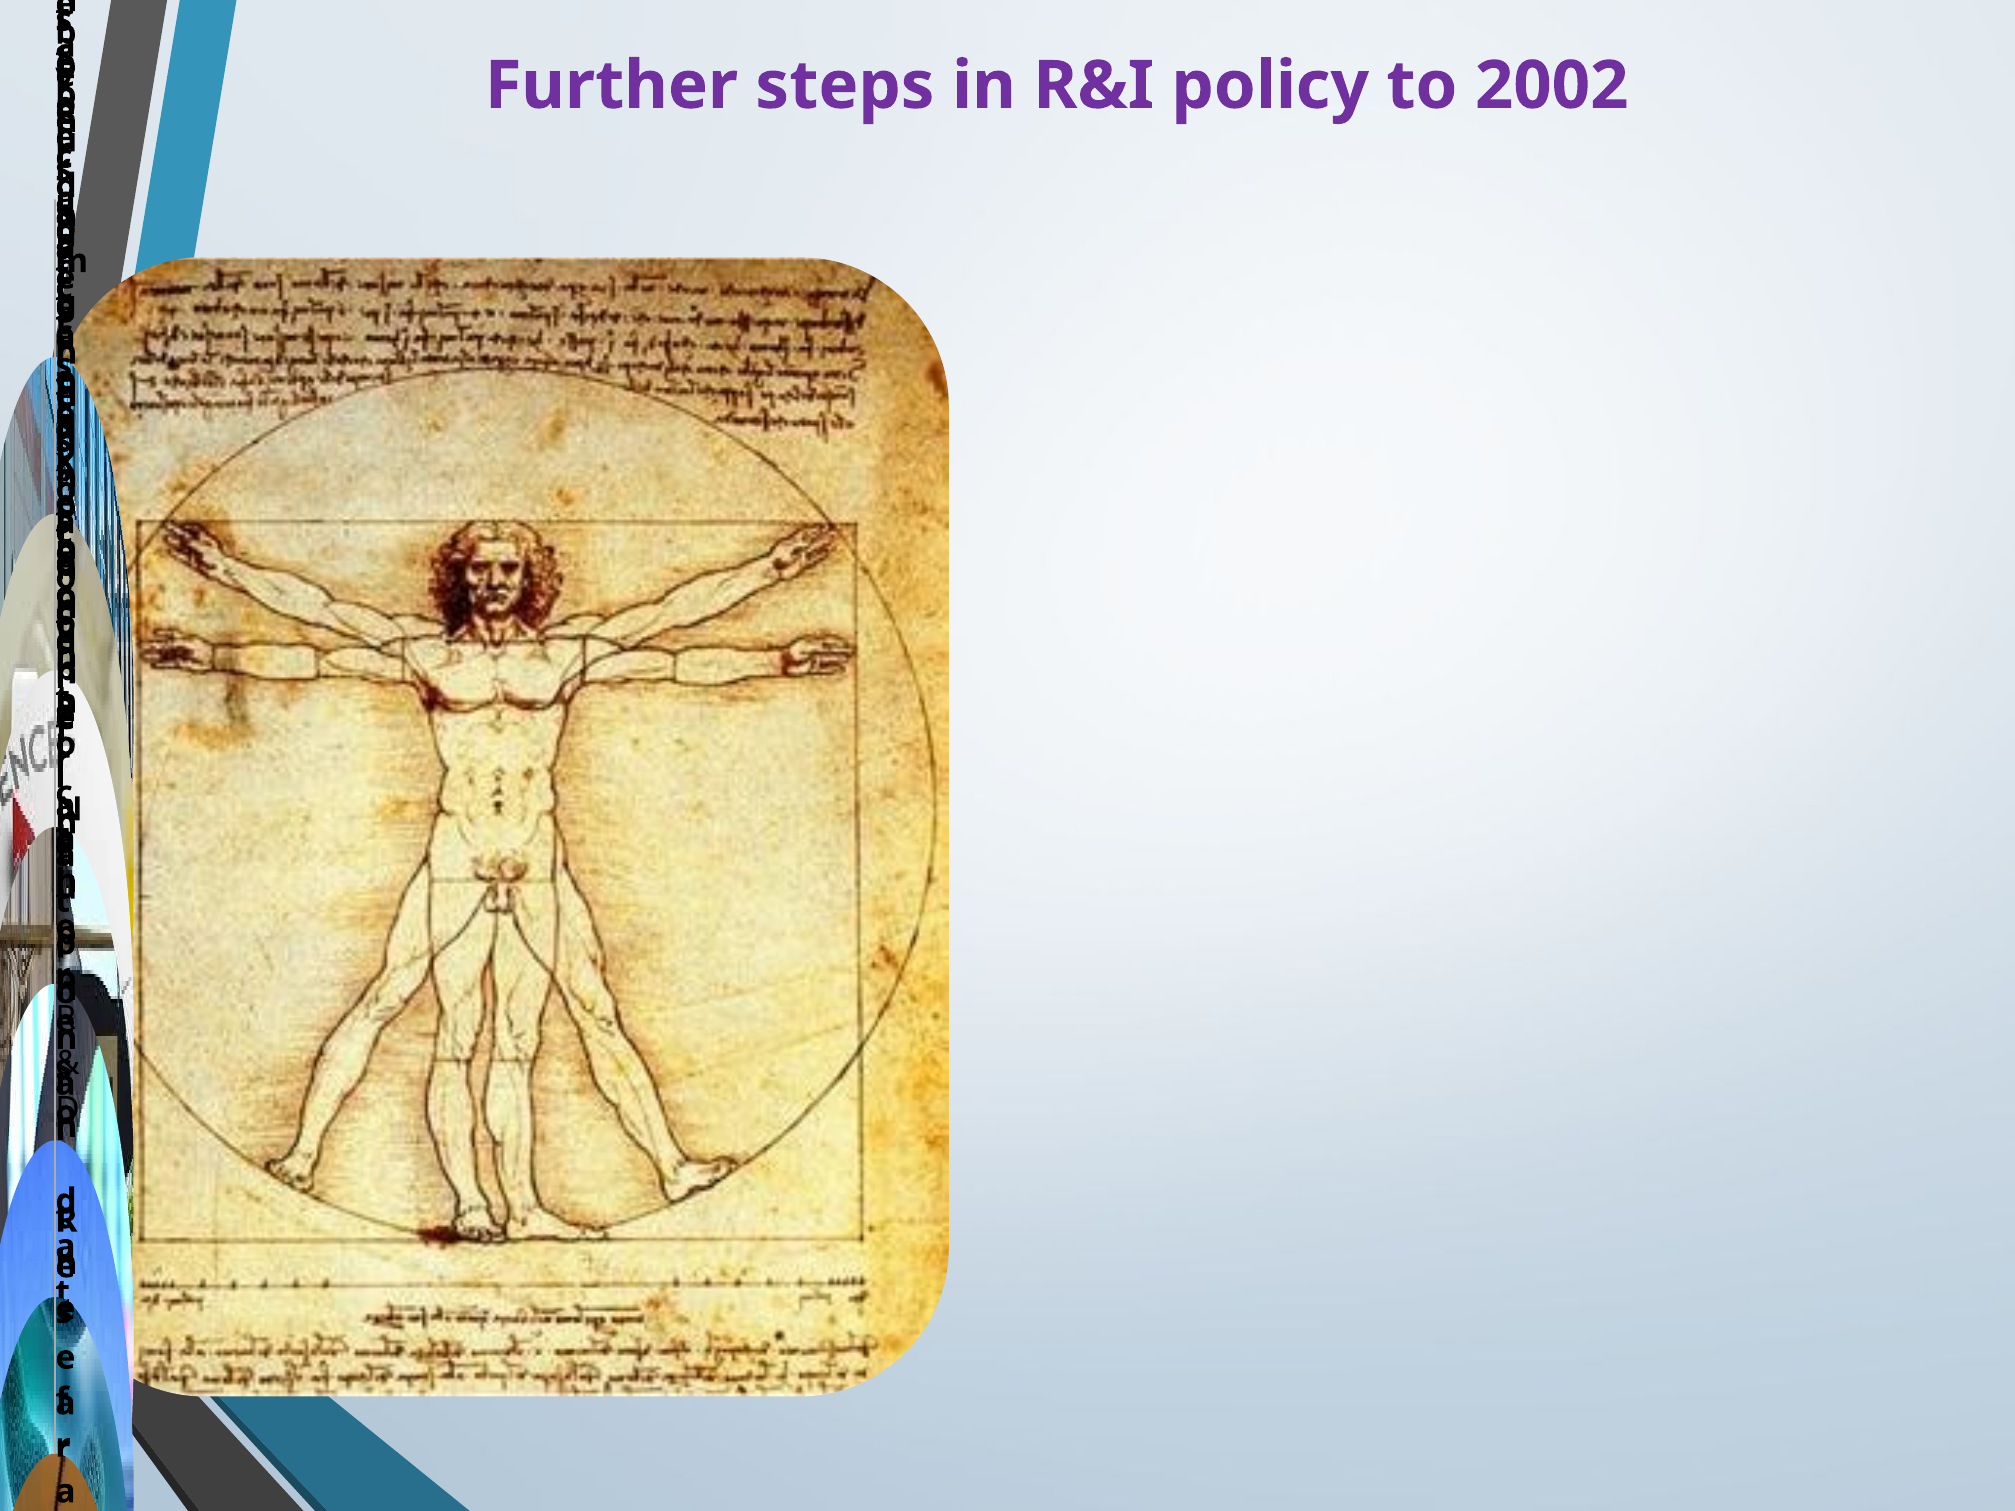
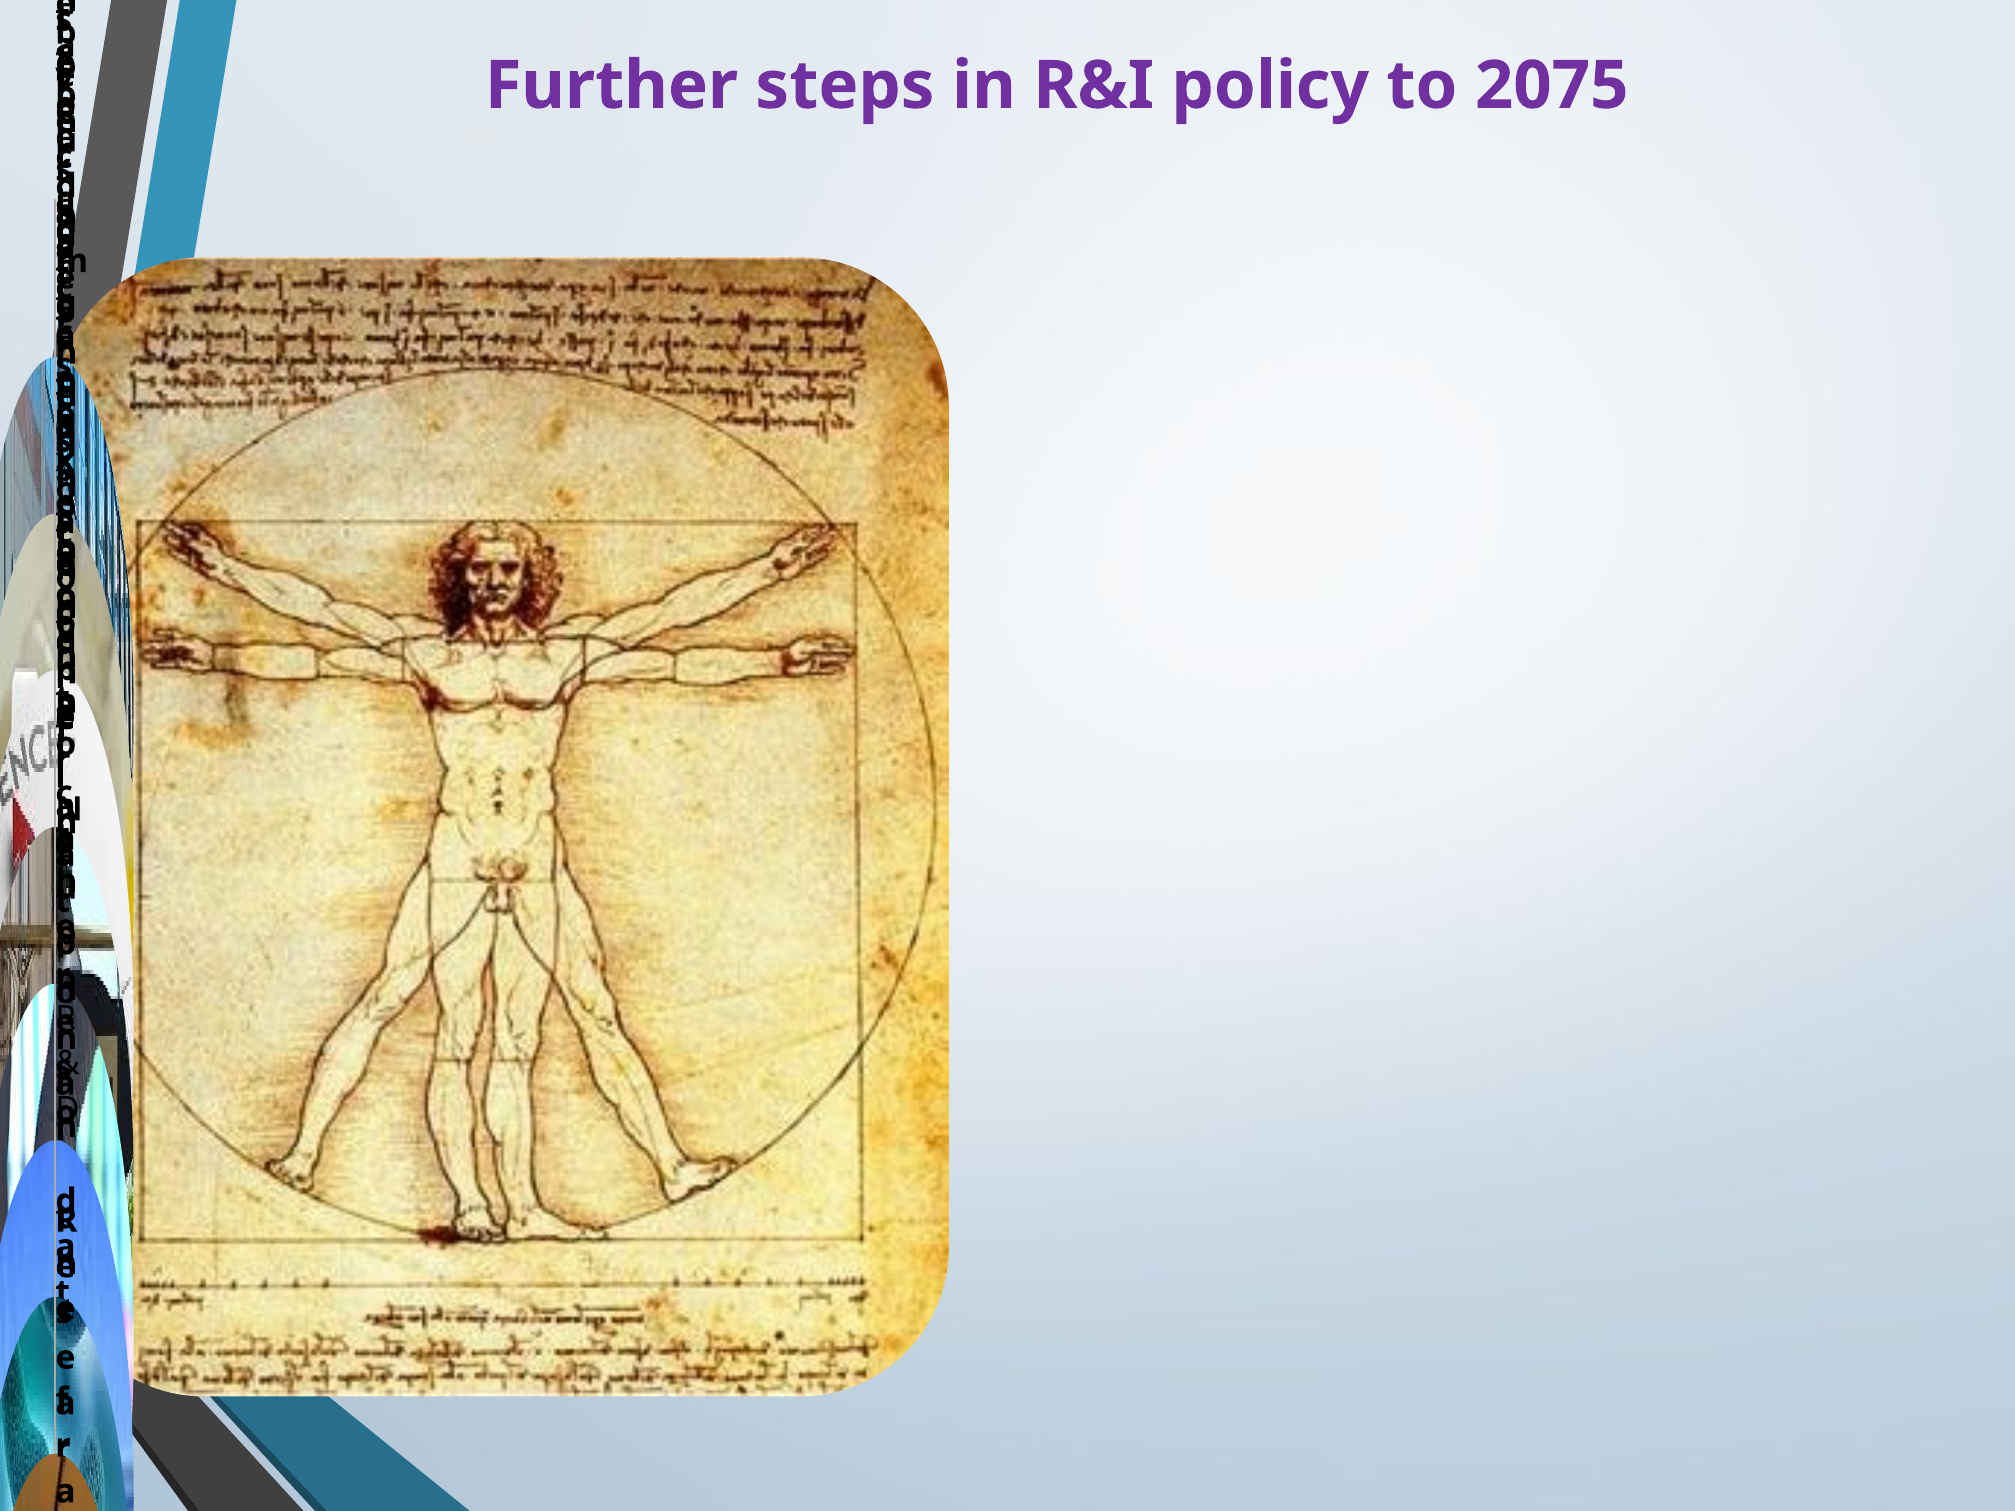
2002: 2002 -> 2075
